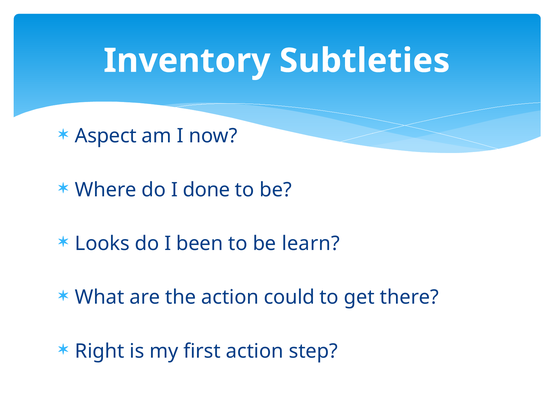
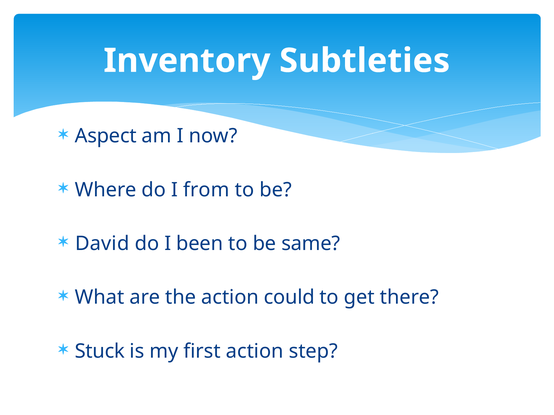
done: done -> from
Looks: Looks -> David
learn: learn -> same
Right: Right -> Stuck
